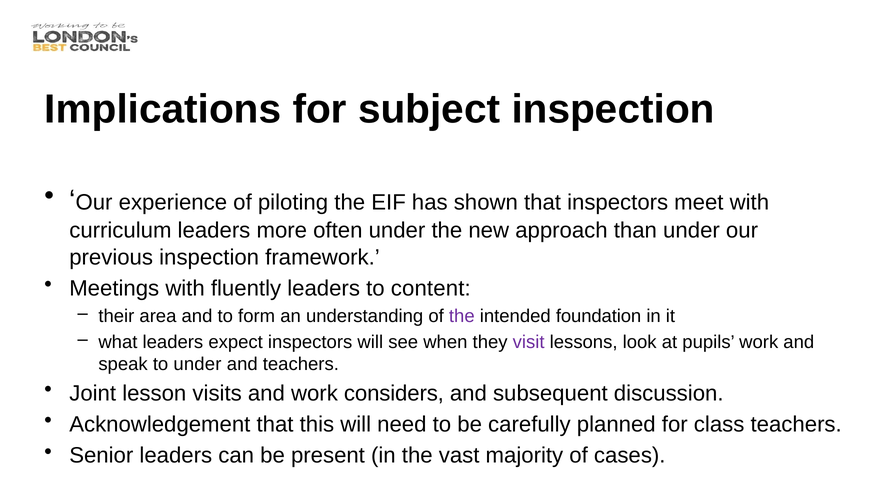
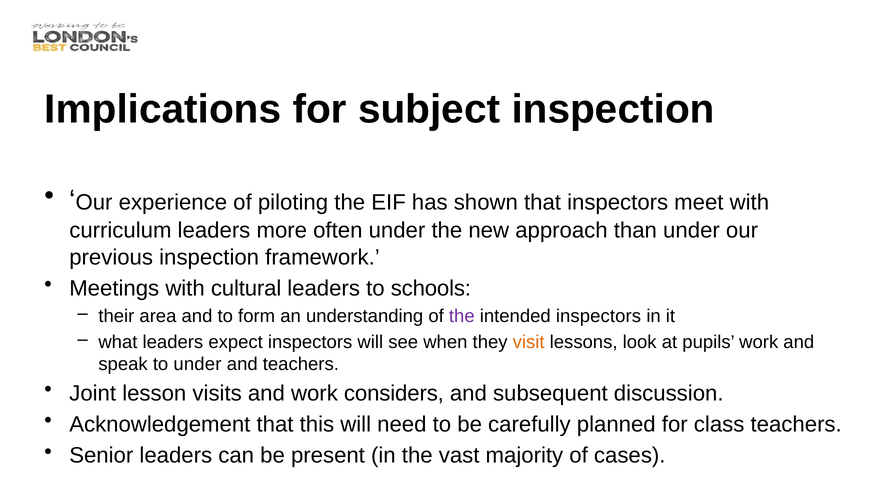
fluently: fluently -> cultural
content: content -> schools
intended foundation: foundation -> inspectors
visit colour: purple -> orange
